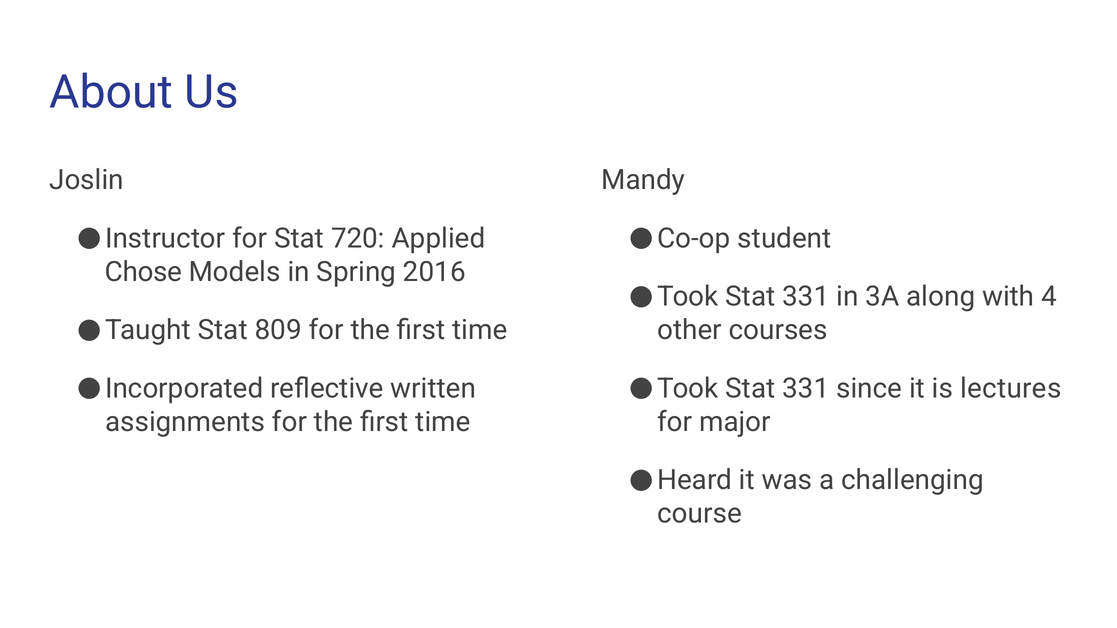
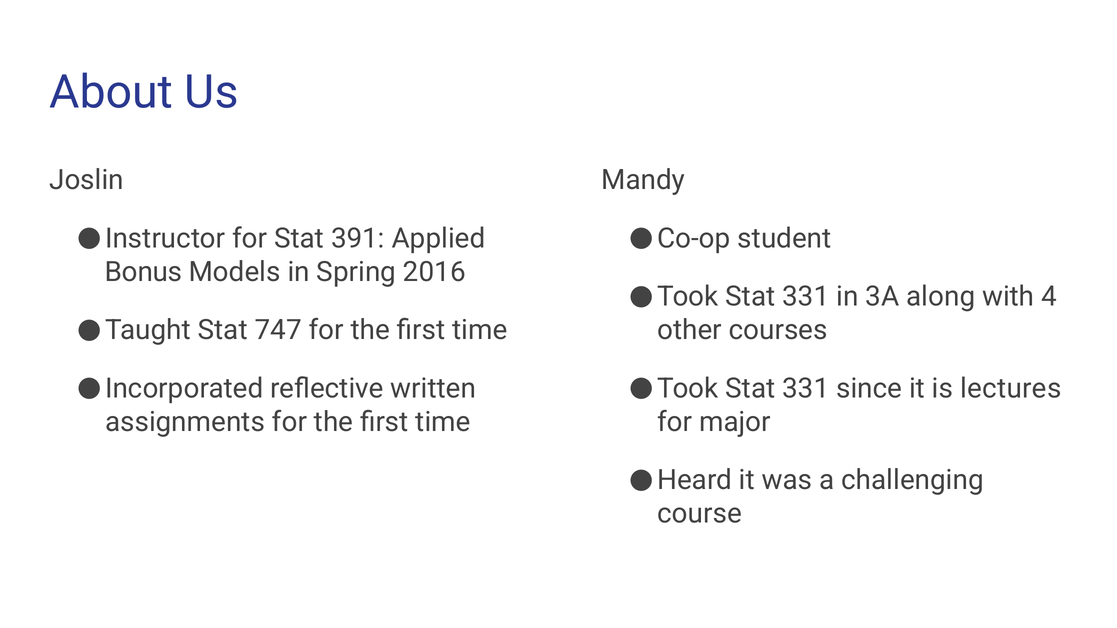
720: 720 -> 391
Chose: Chose -> Bonus
809: 809 -> 747
